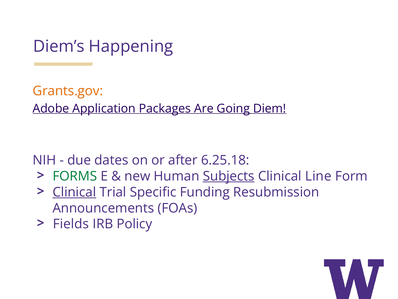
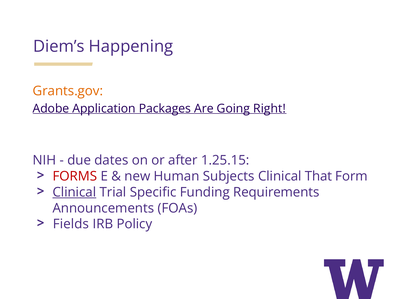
Diem: Diem -> Right
6.25.18: 6.25.18 -> 1.25.15
FORMS colour: green -> red
Subjects underline: present -> none
Line: Line -> That
Resubmission: Resubmission -> Requirements
